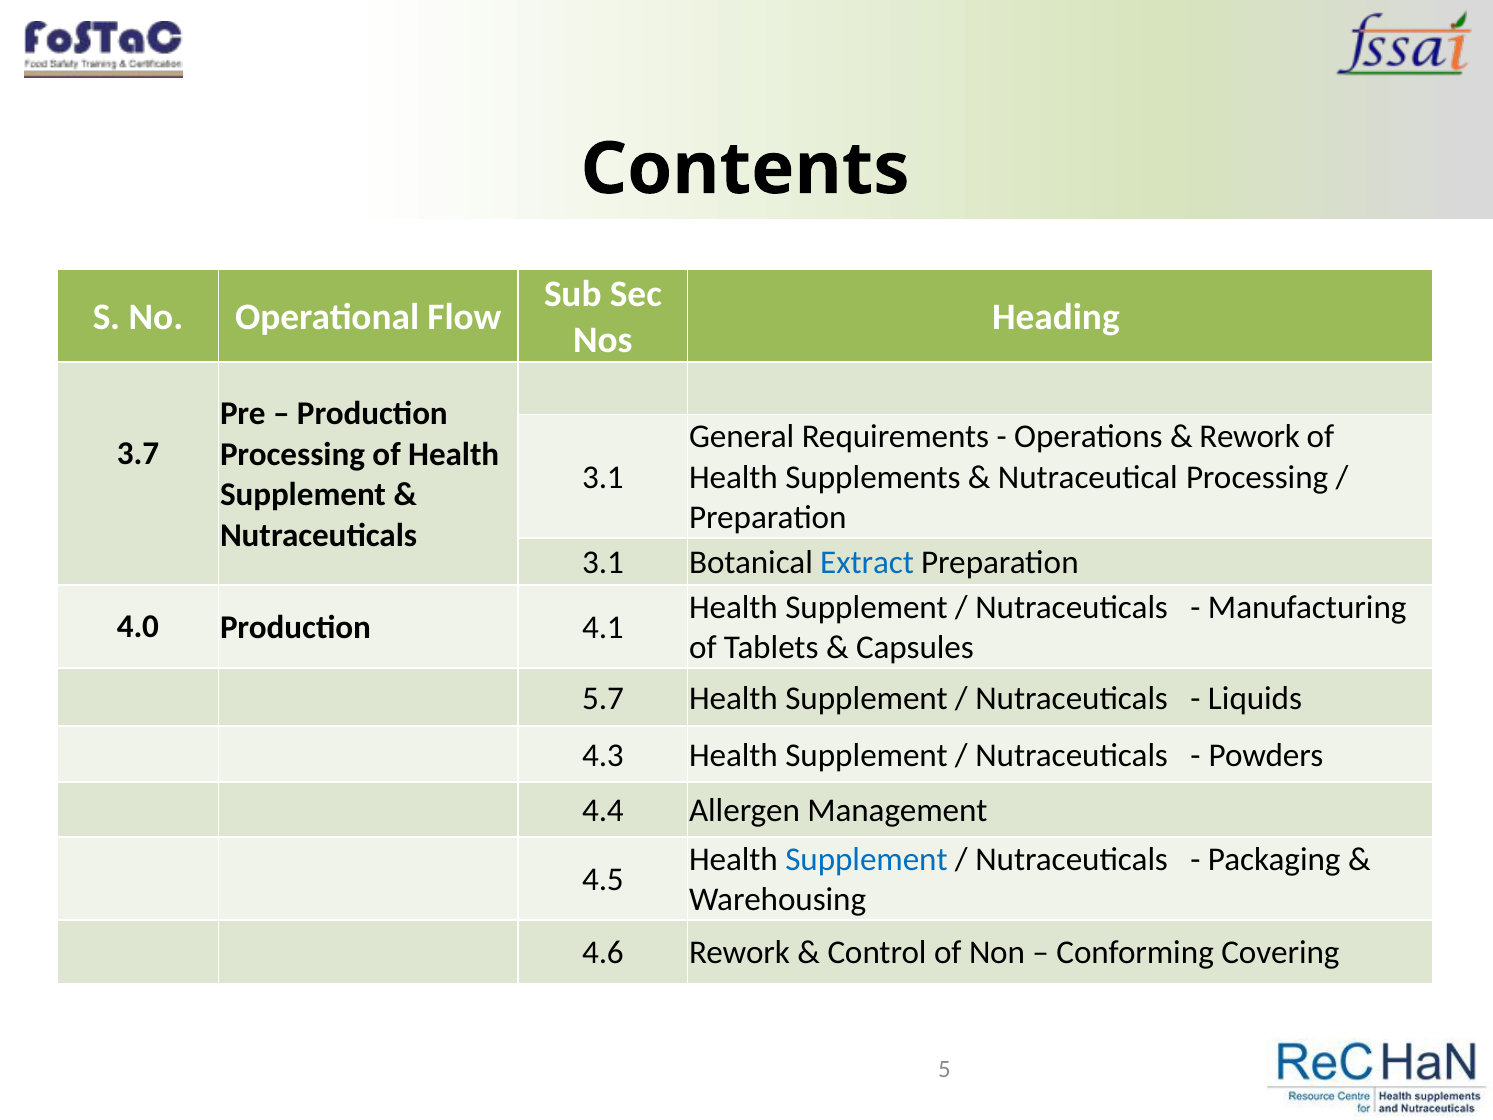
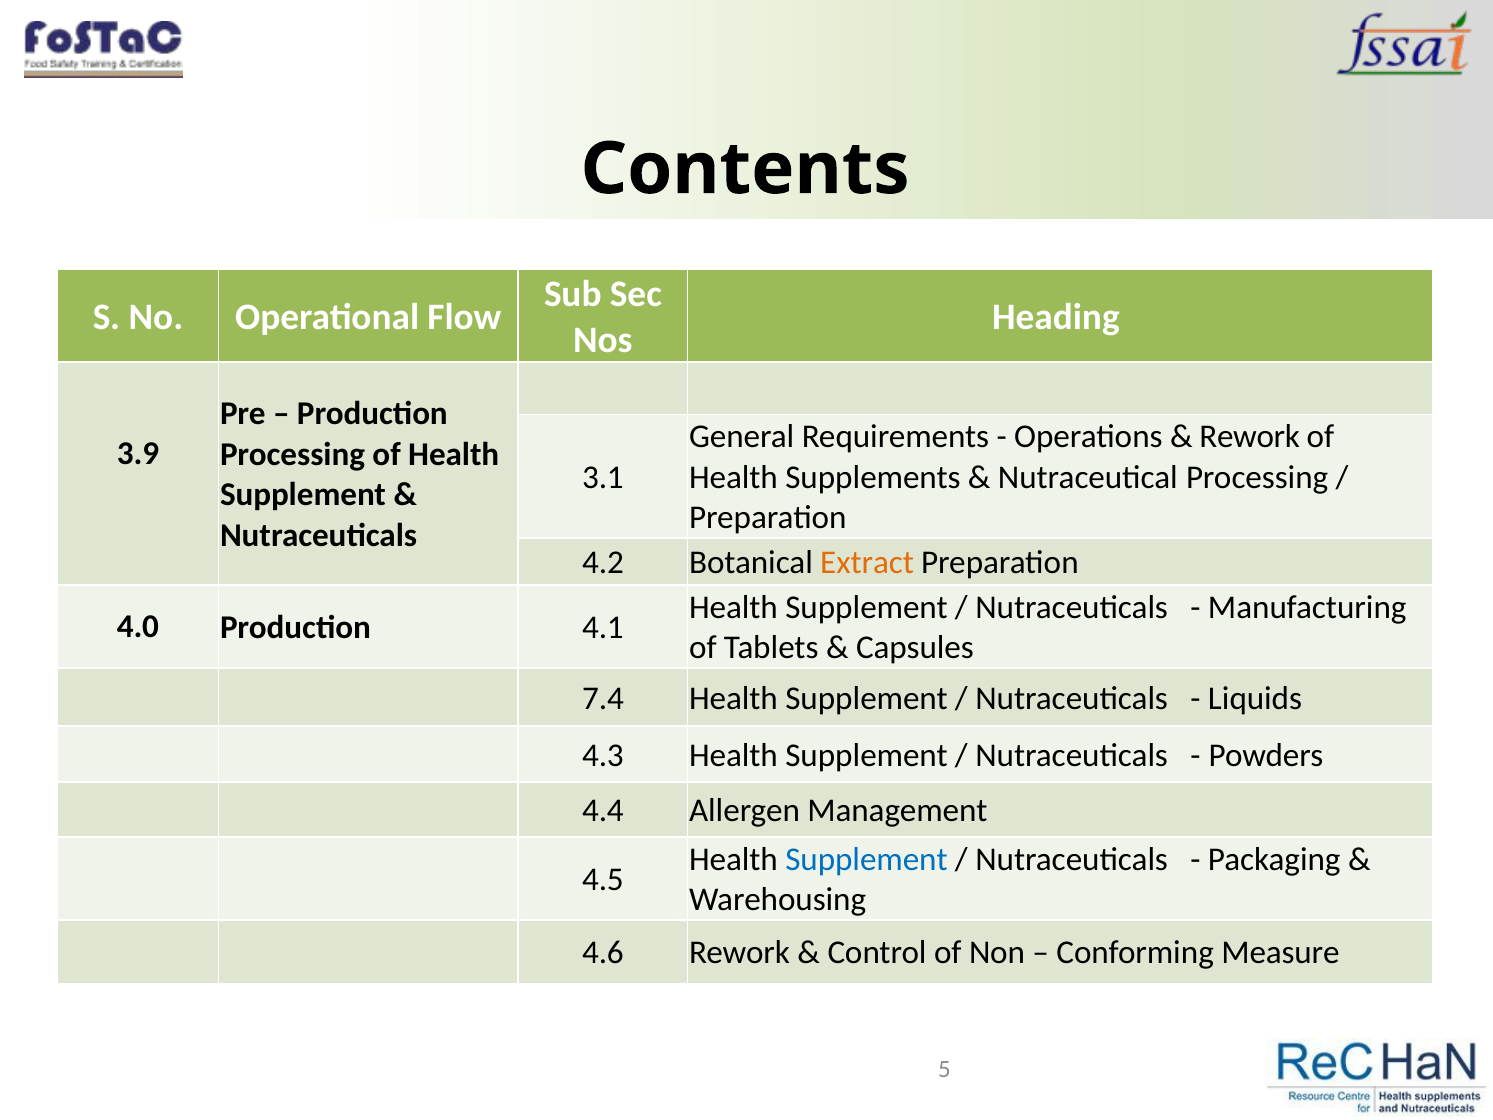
3.7: 3.7 -> 3.9
3.1 at (603, 562): 3.1 -> 4.2
Extract colour: blue -> orange
5.7: 5.7 -> 7.4
Covering: Covering -> Measure
